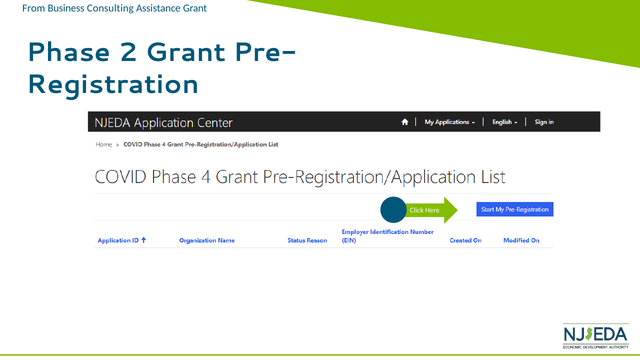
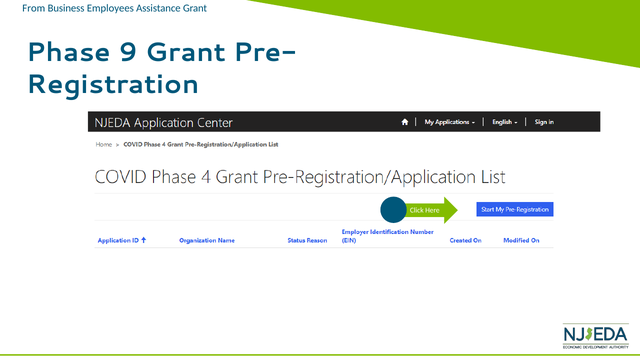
Consulting: Consulting -> Employees
2: 2 -> 9
